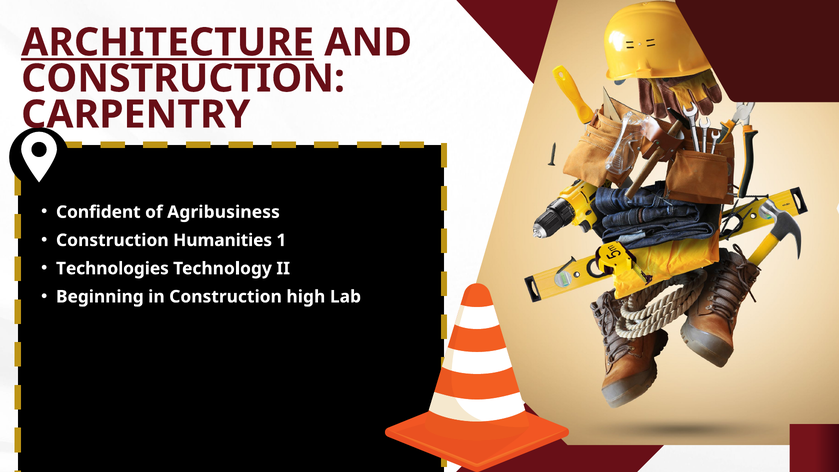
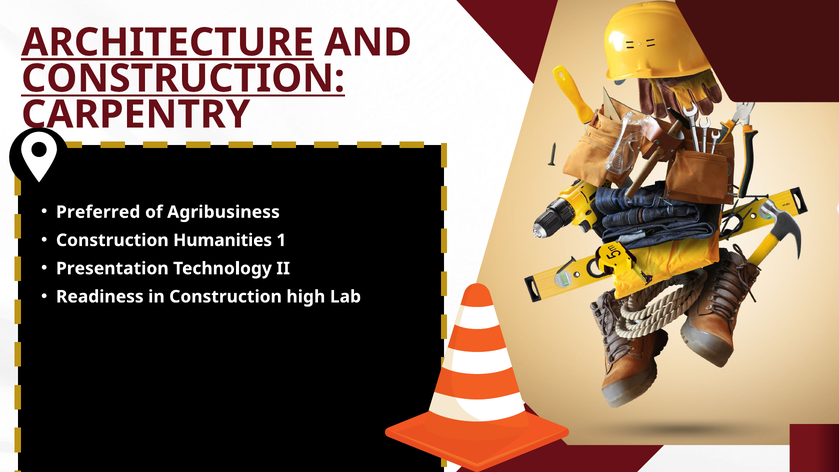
CONSTRUCTION at (183, 79) underline: none -> present
Confident: Confident -> Preferred
Technologies: Technologies -> Presentation
Beginning: Beginning -> Readiness
